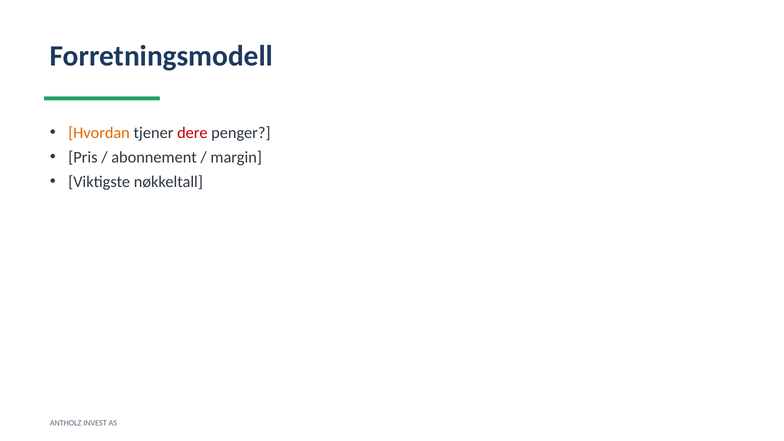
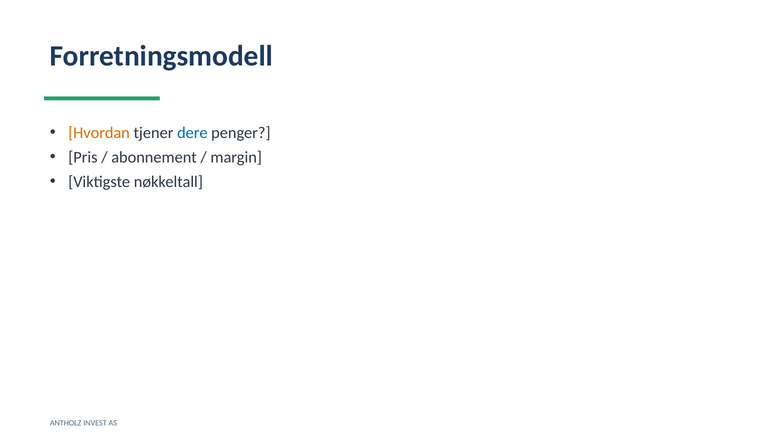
dere colour: red -> blue
